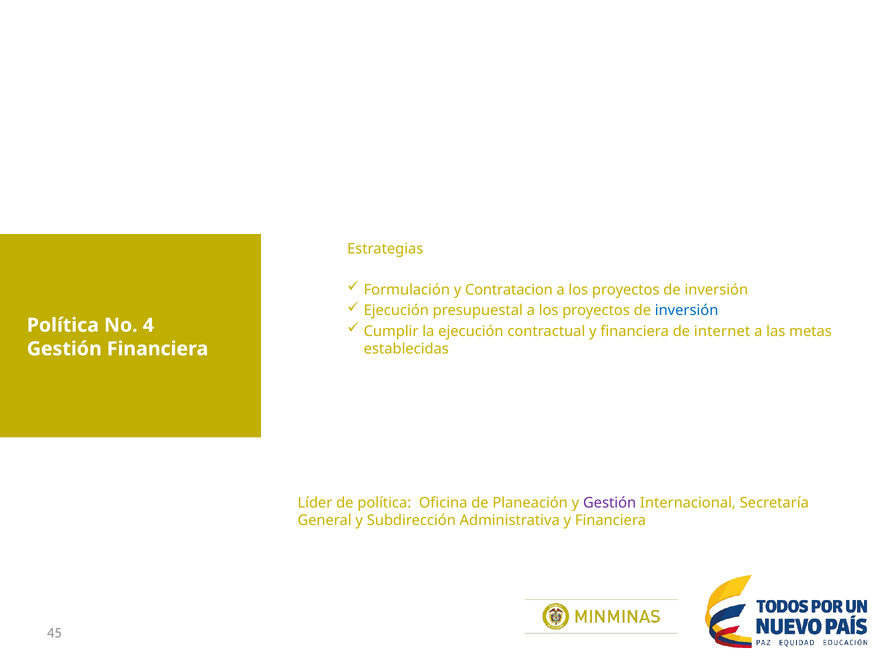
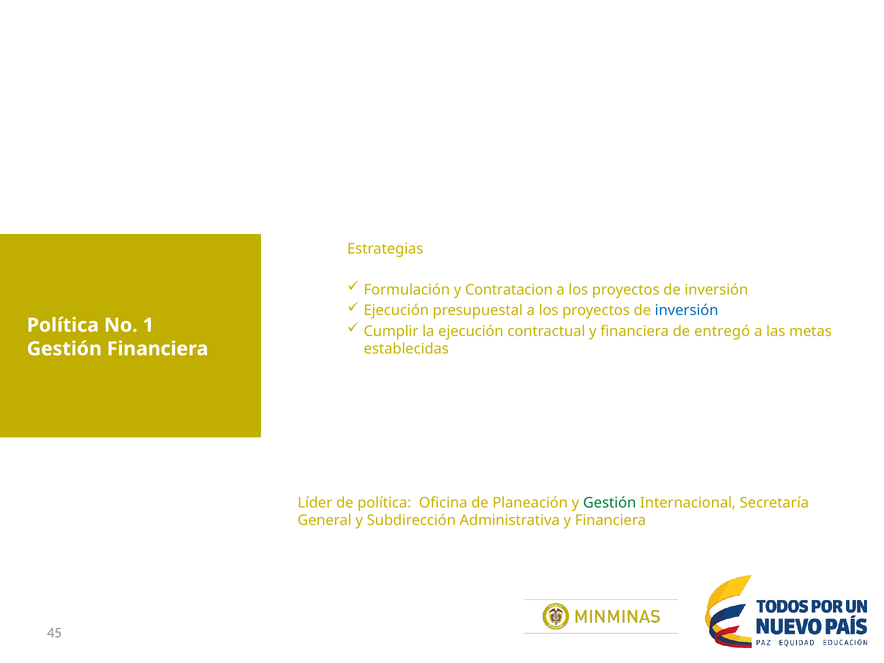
4: 4 -> 1
internet: internet -> entregó
Gestión at (610, 503) colour: purple -> green
